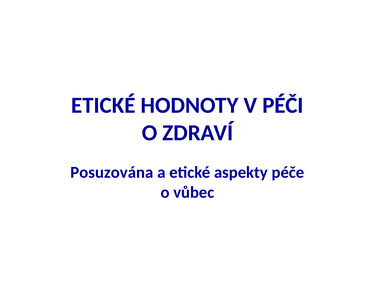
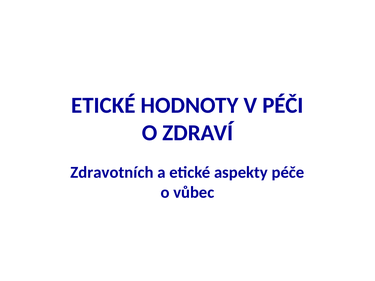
Posuzována: Posuzována -> Zdravotních
